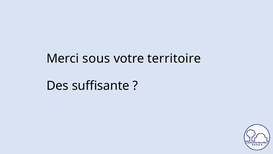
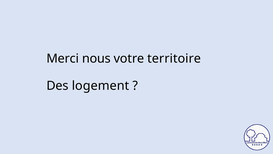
sous: sous -> nous
suffisante: suffisante -> logement
